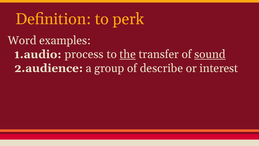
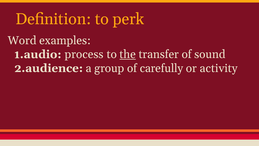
sound underline: present -> none
describe: describe -> carefully
interest: interest -> activity
